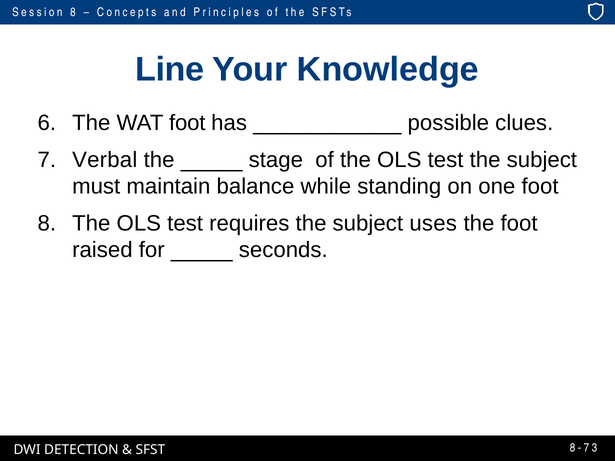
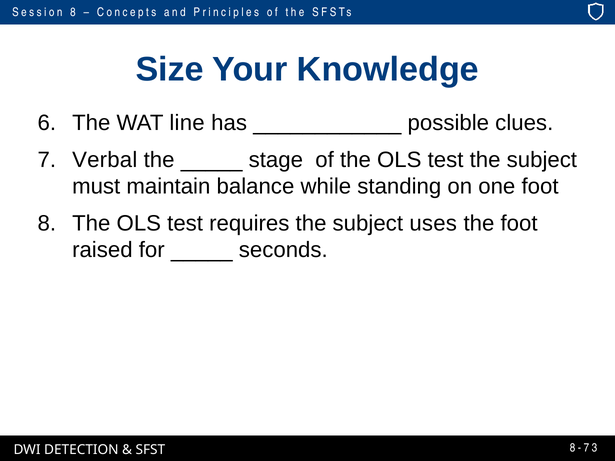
Line: Line -> Size
WAT foot: foot -> line
